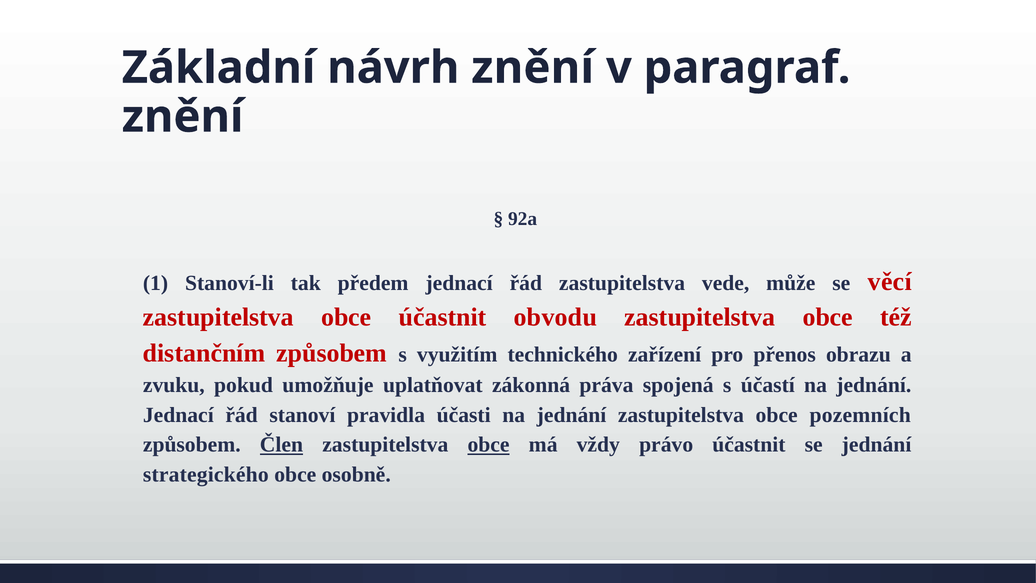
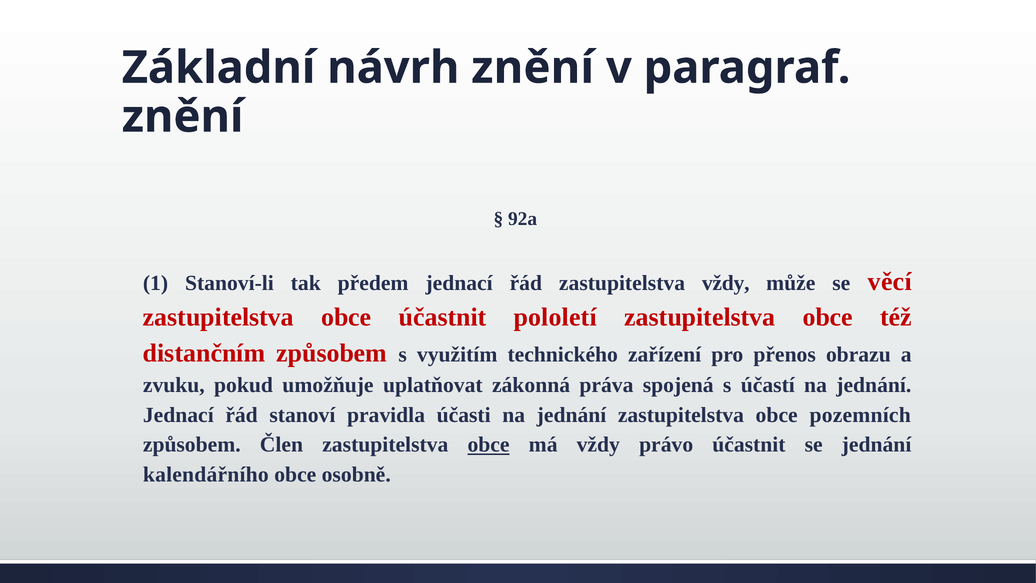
zastupitelstva vede: vede -> vždy
obvodu: obvodu -> pololetí
Člen underline: present -> none
strategického: strategického -> kalendářního
